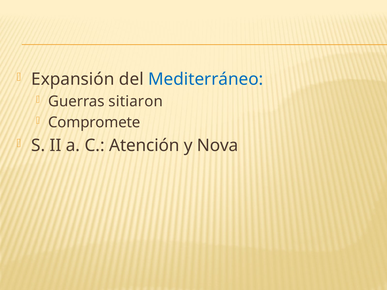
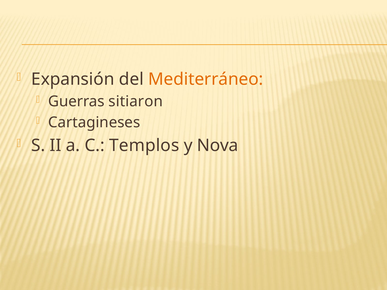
Mediterráneo colour: blue -> orange
Compromete: Compromete -> Cartagineses
Atención: Atención -> Templos
